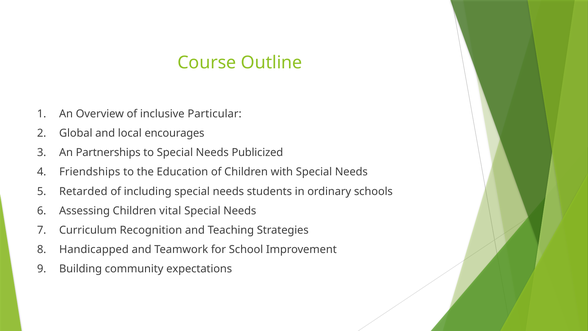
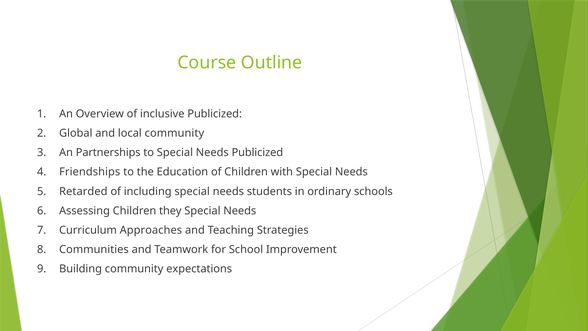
inclusive Particular: Particular -> Publicized
local encourages: encourages -> community
vital: vital -> they
Recognition: Recognition -> Approaches
Handicapped: Handicapped -> Communities
